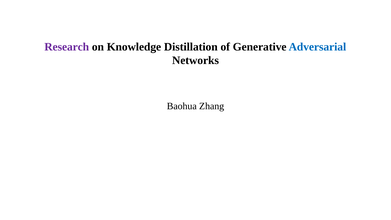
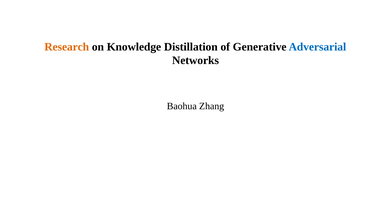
Research colour: purple -> orange
